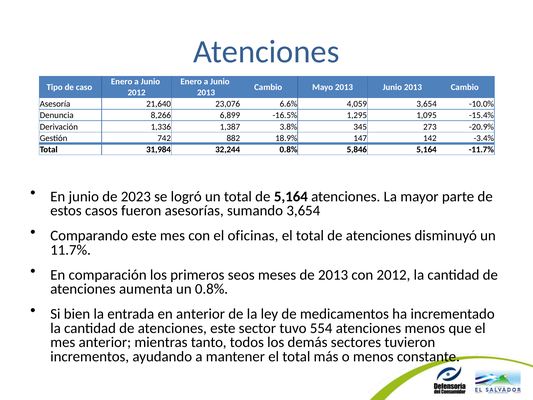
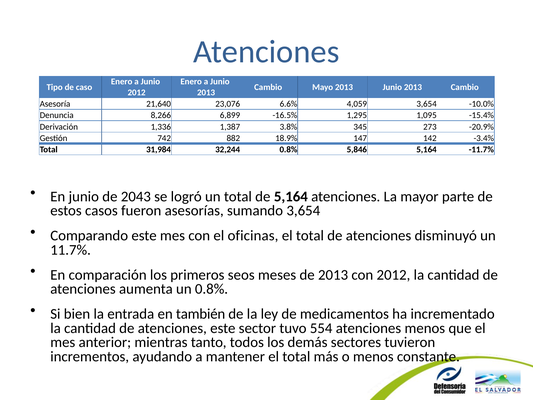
2023: 2023 -> 2043
en anterior: anterior -> también
